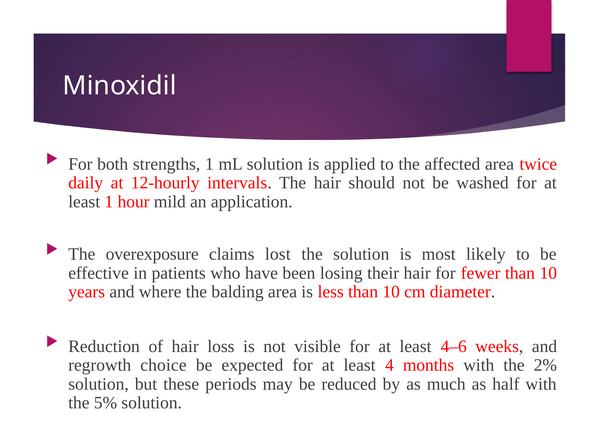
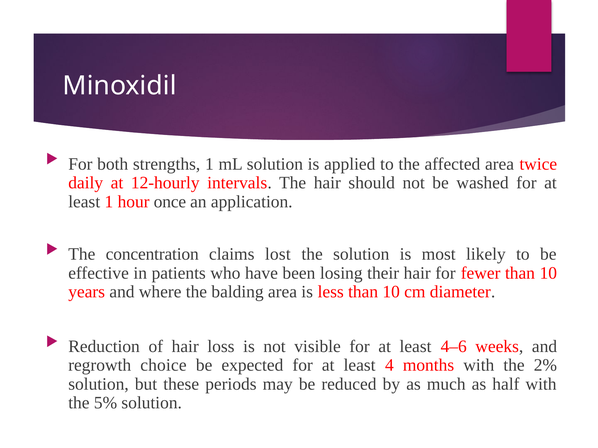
mild: mild -> once
overexposure: overexposure -> concentration
